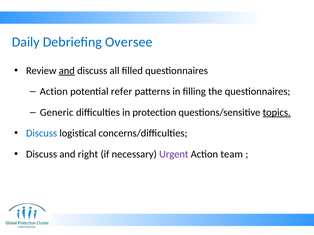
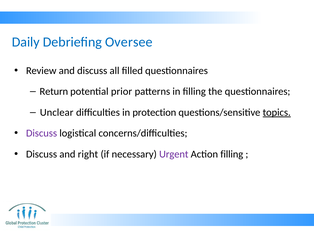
and at (67, 71) underline: present -> none
Action at (54, 92): Action -> Return
refer: refer -> prior
Generic: Generic -> Unclear
Discuss at (42, 134) colour: blue -> purple
Action team: team -> filling
